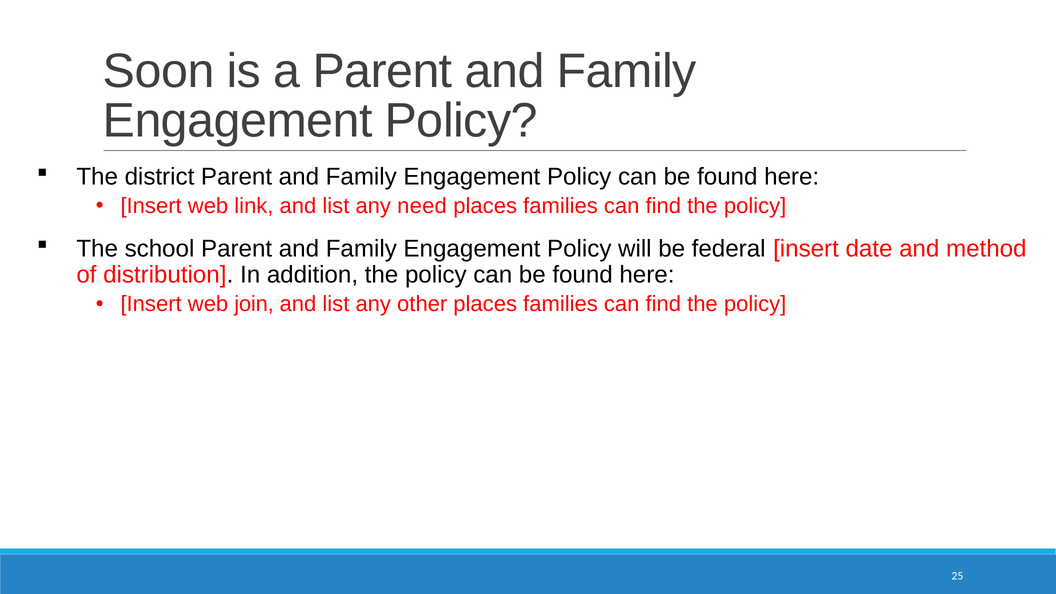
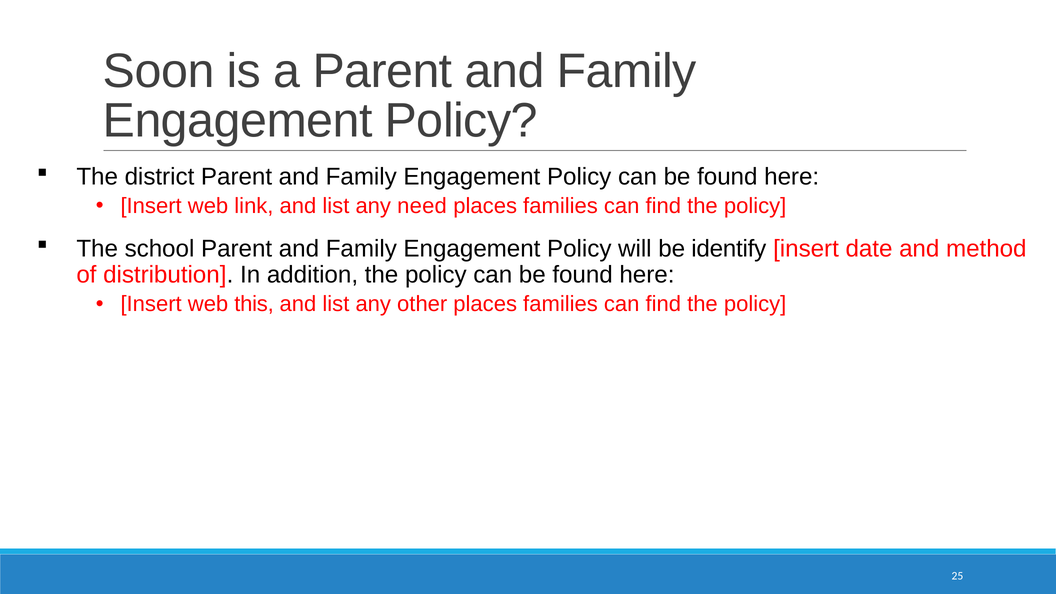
federal: federal -> identify
join: join -> this
